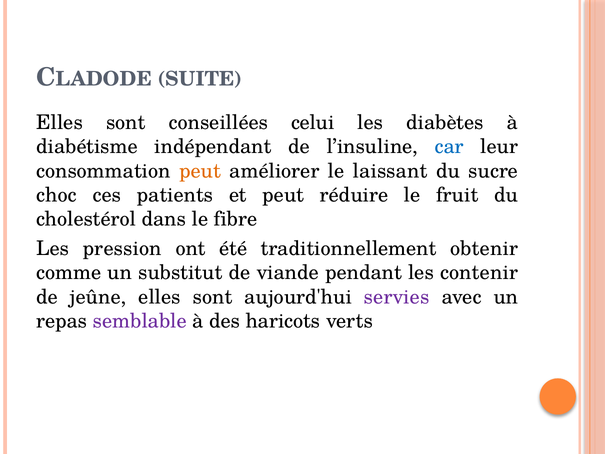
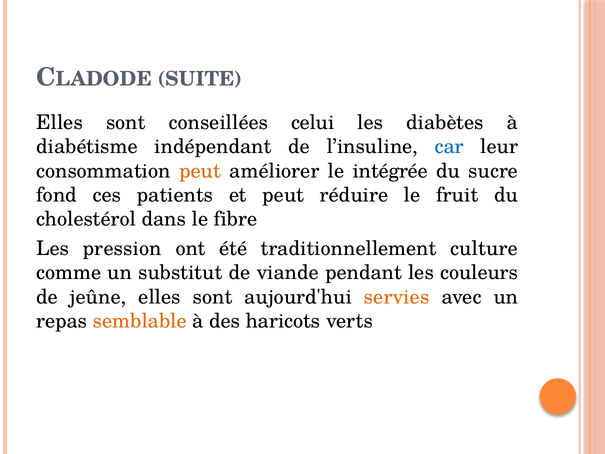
laissant: laissant -> intégrée
choc: choc -> fond
obtenir: obtenir -> culture
contenir: contenir -> couleurs
servies colour: purple -> orange
semblable colour: purple -> orange
